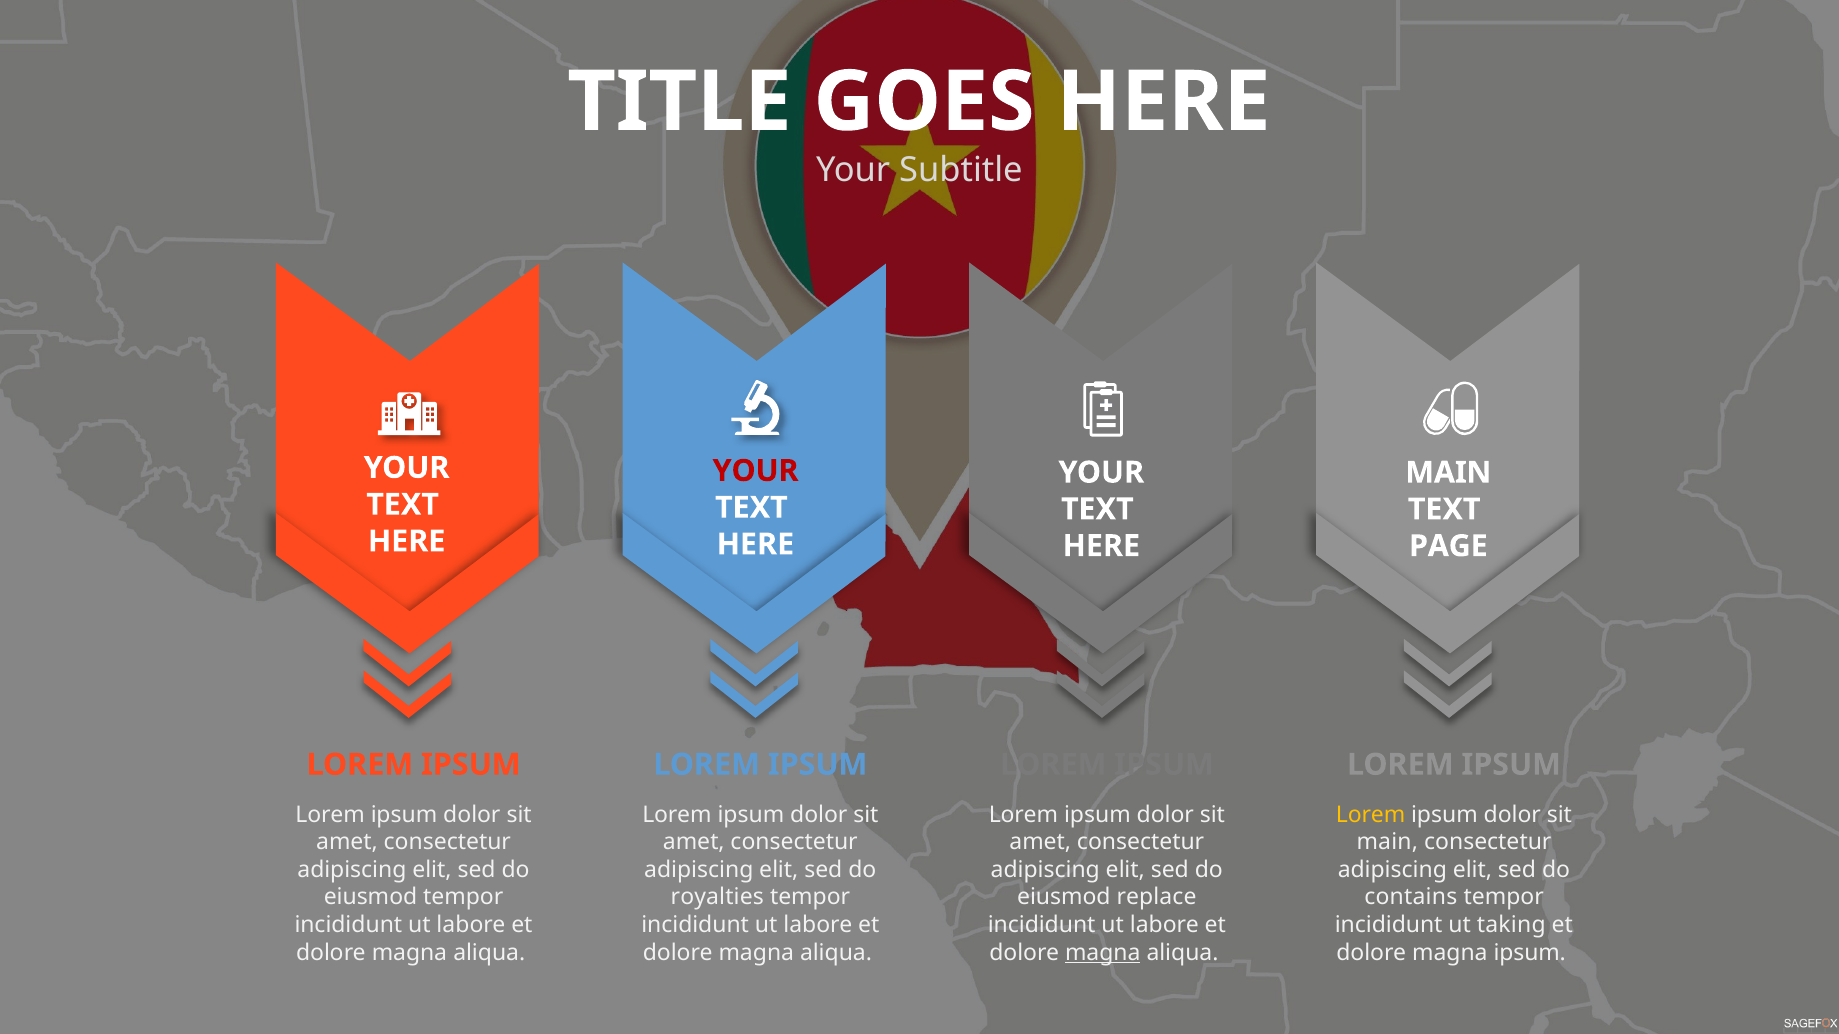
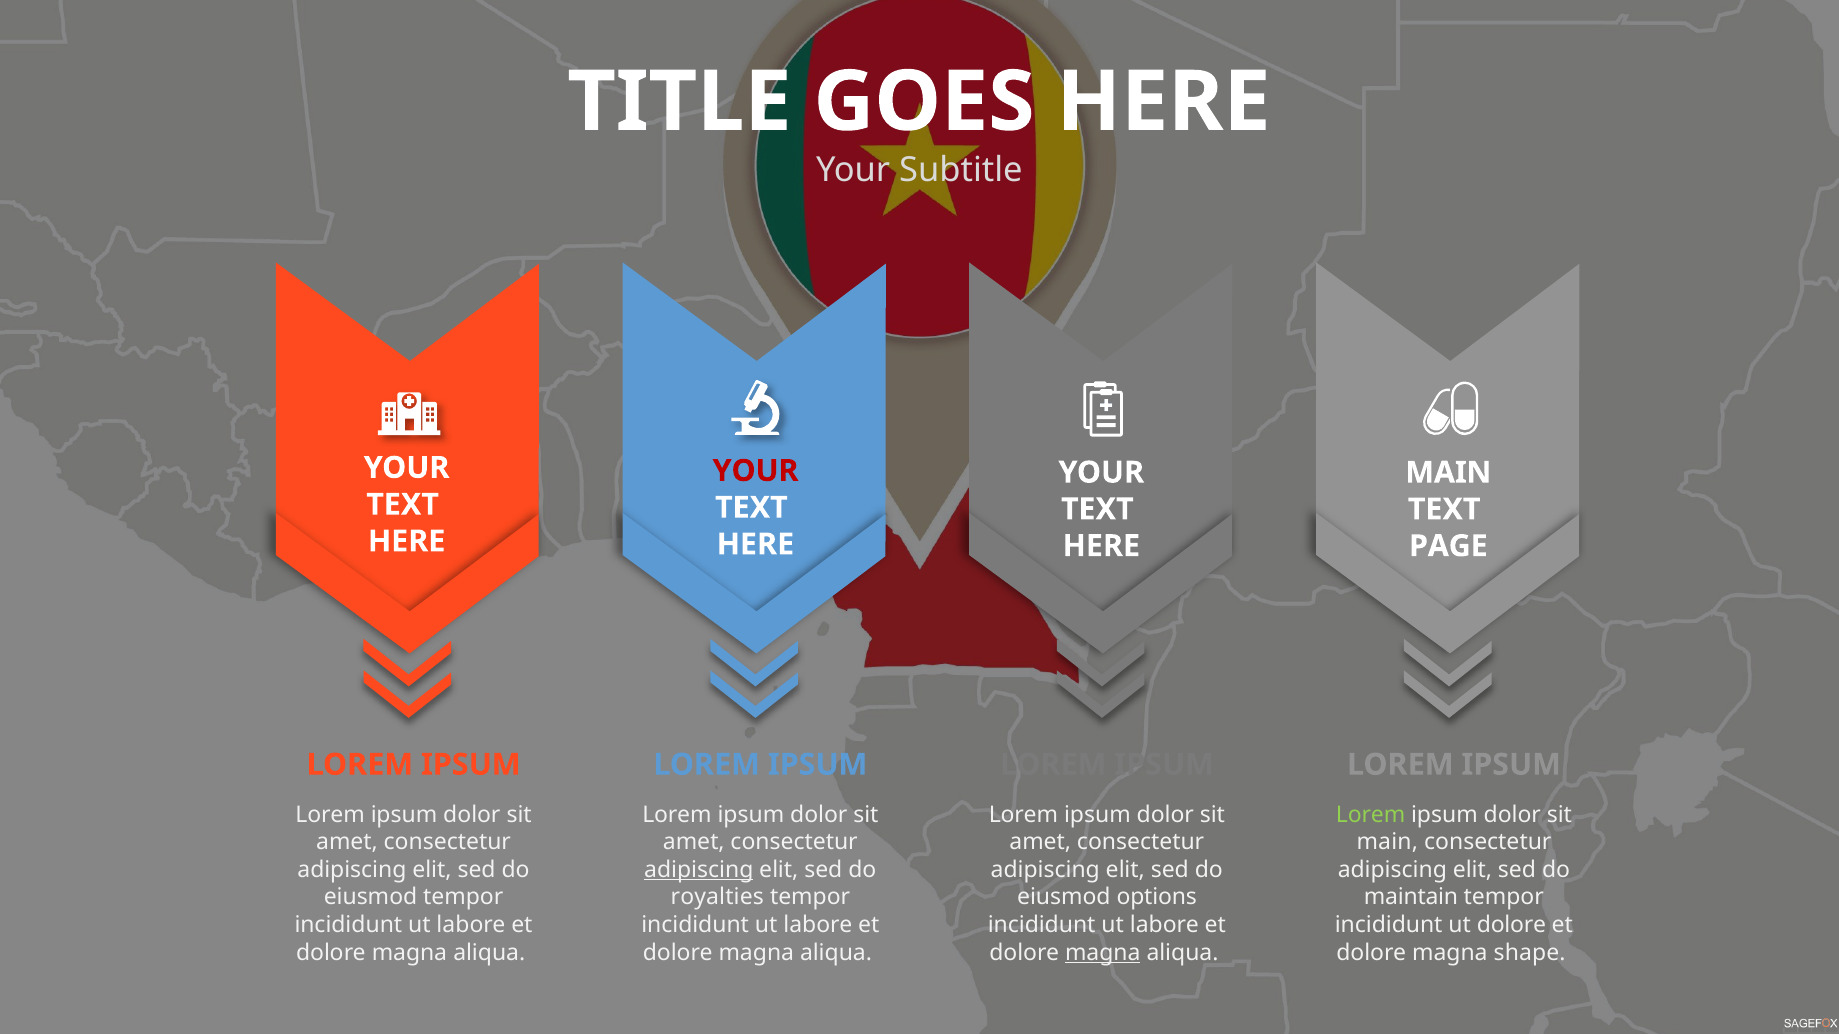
Lorem at (1371, 815) colour: yellow -> light green
adipiscing at (699, 870) underline: none -> present
replace: replace -> options
contains: contains -> maintain
ut taking: taking -> dolore
magna ipsum: ipsum -> shape
